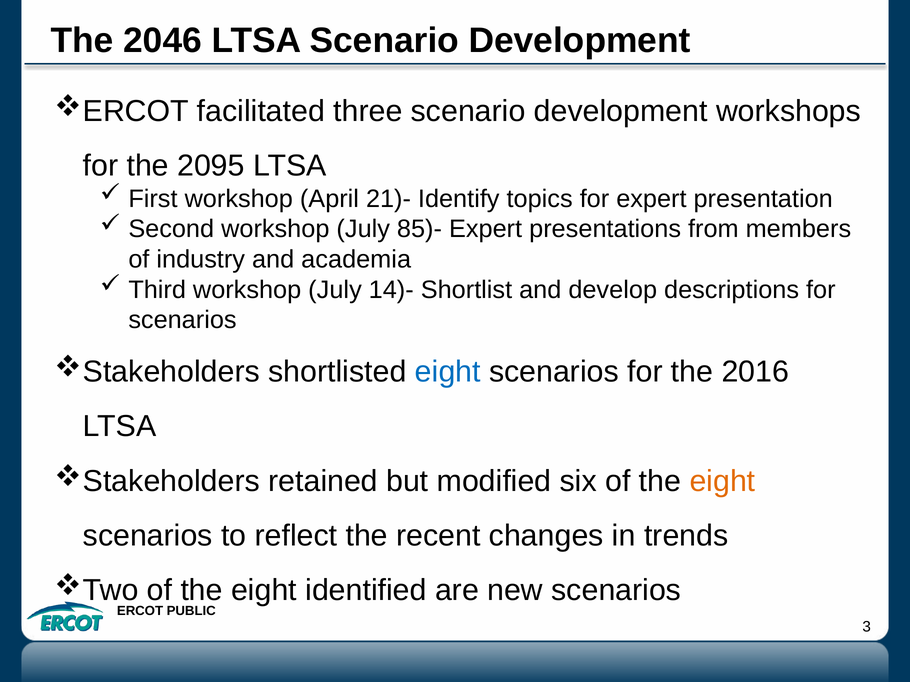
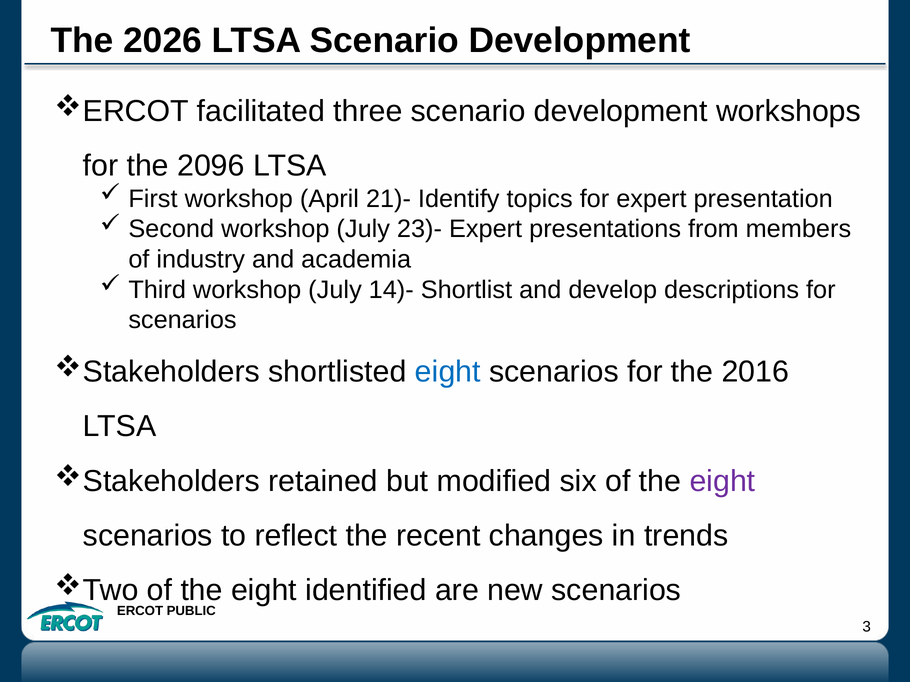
2046: 2046 -> 2026
2095: 2095 -> 2096
85)-: 85)- -> 23)-
eight at (722, 481) colour: orange -> purple
